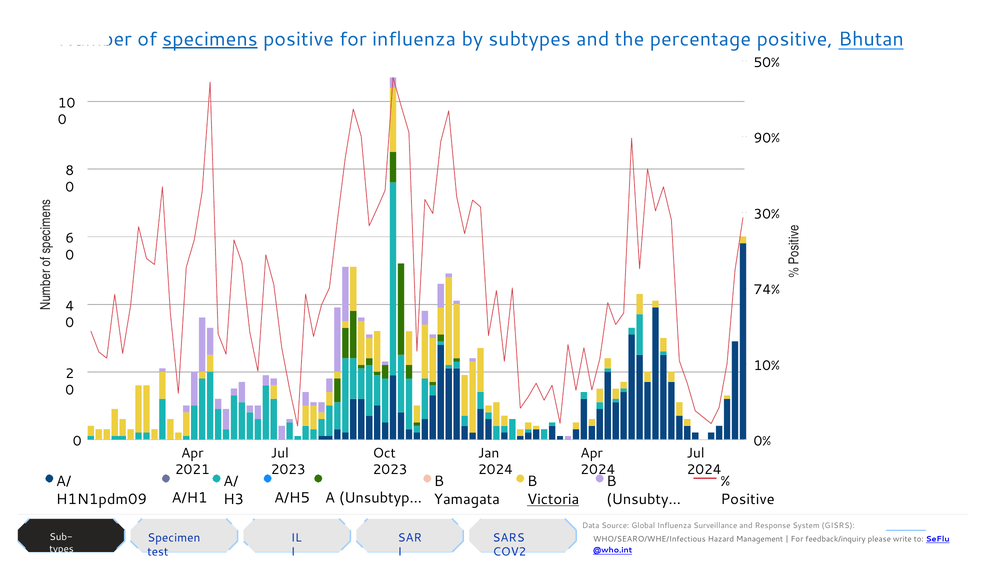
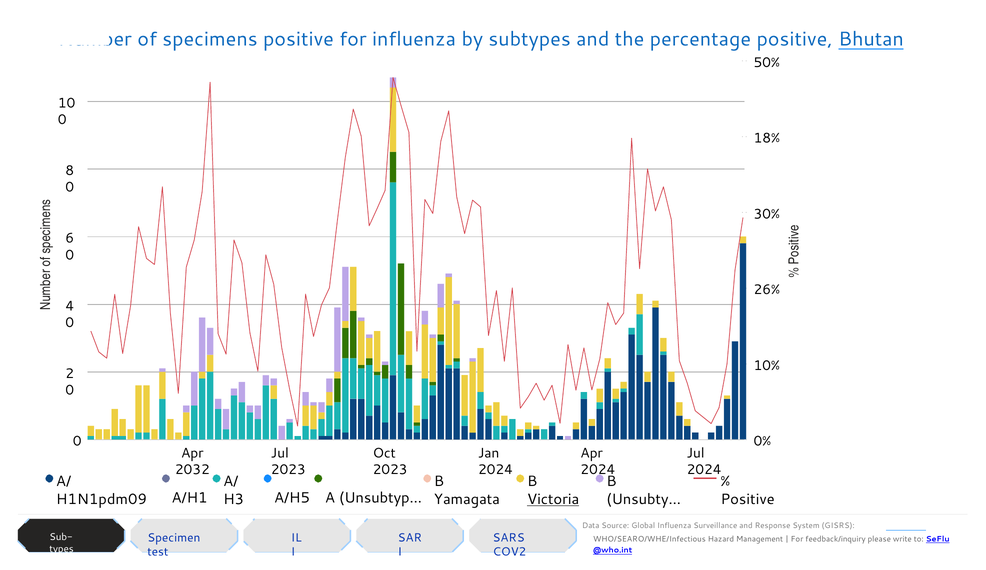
specimens underline: present -> none
90%: 90% -> 18%
74%: 74% -> 26%
2021: 2021 -> 2032
